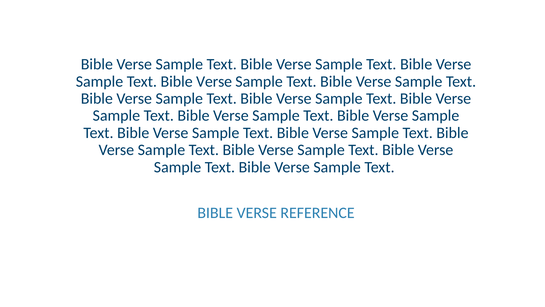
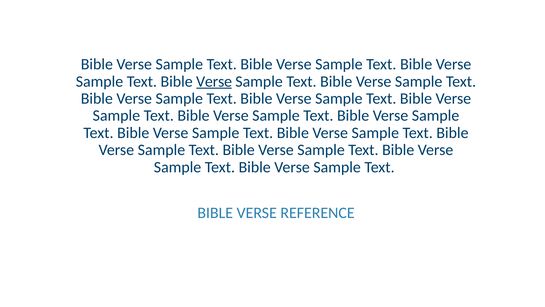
Verse at (214, 81) underline: none -> present
